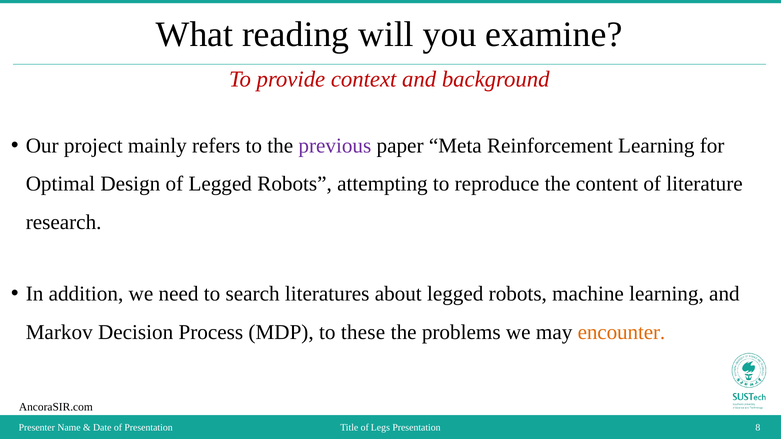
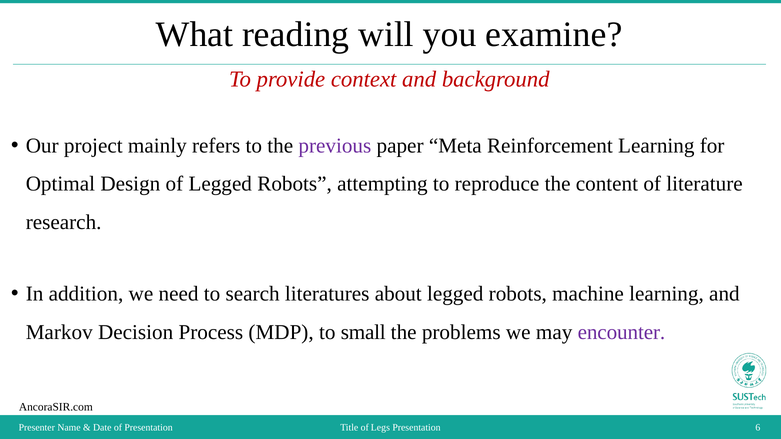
these: these -> small
encounter colour: orange -> purple
8: 8 -> 6
